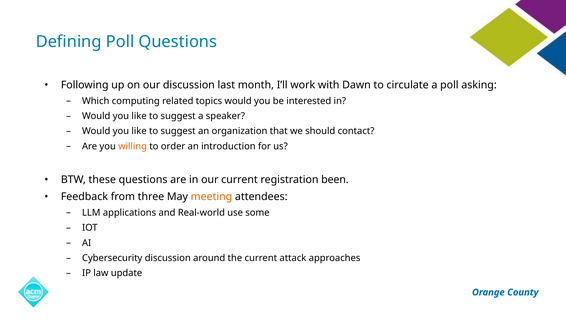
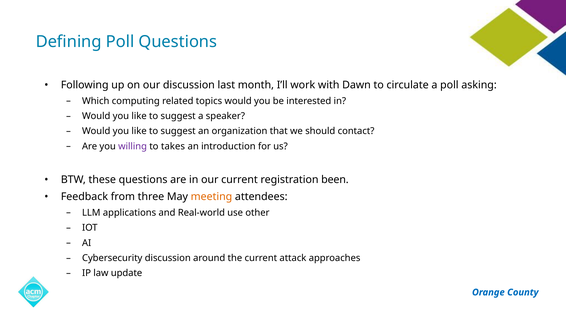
willing colour: orange -> purple
order: order -> takes
some: some -> other
